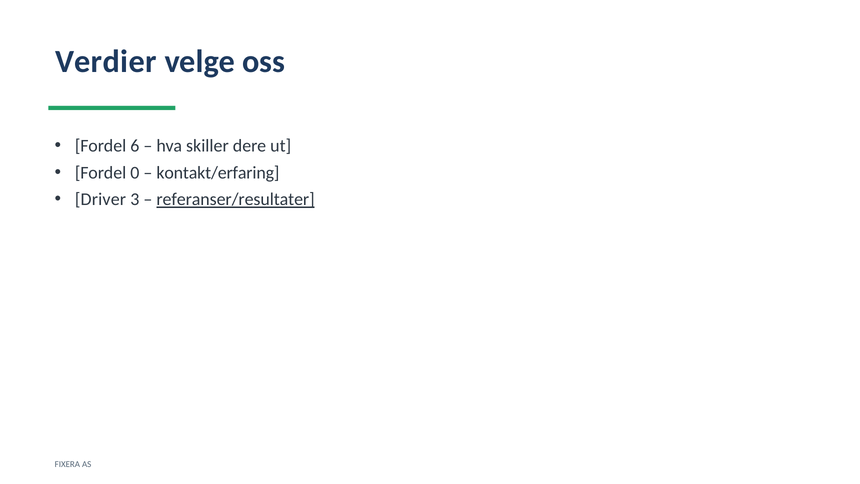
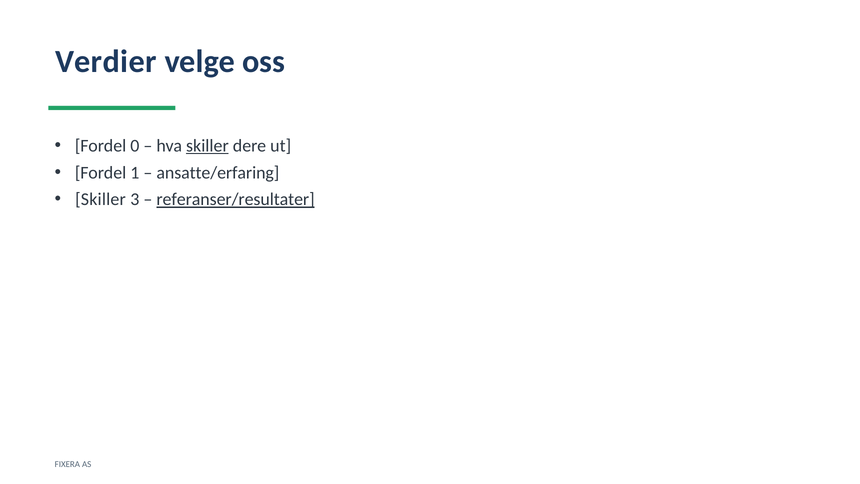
6: 6 -> 0
skiller at (207, 146) underline: none -> present
0: 0 -> 1
kontakt/erfaring: kontakt/erfaring -> ansatte/erfaring
Driver at (100, 199): Driver -> Skiller
